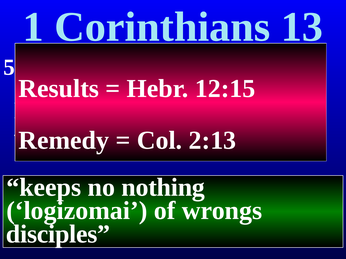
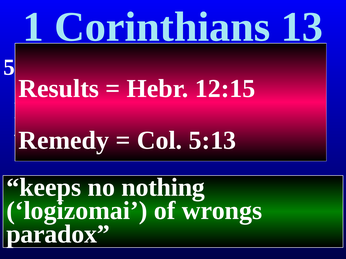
2:13: 2:13 -> 5:13
disciples: disciples -> paradox
